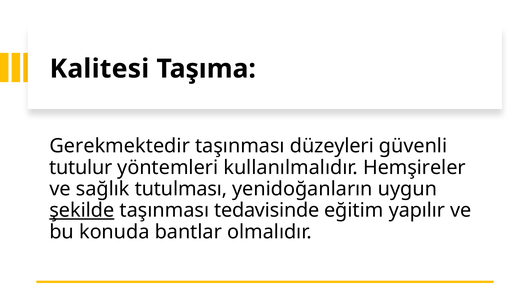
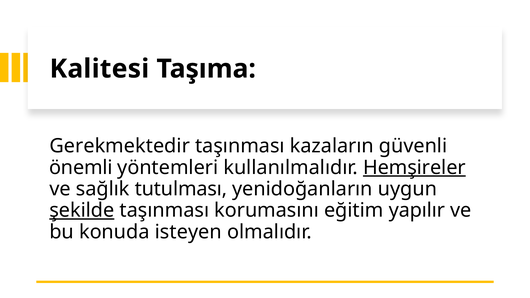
düzeyleri: düzeyleri -> kazaların
tutulur: tutulur -> önemli
Hemşireler underline: none -> present
tedavisinde: tedavisinde -> korumasını
bantlar: bantlar -> isteyen
